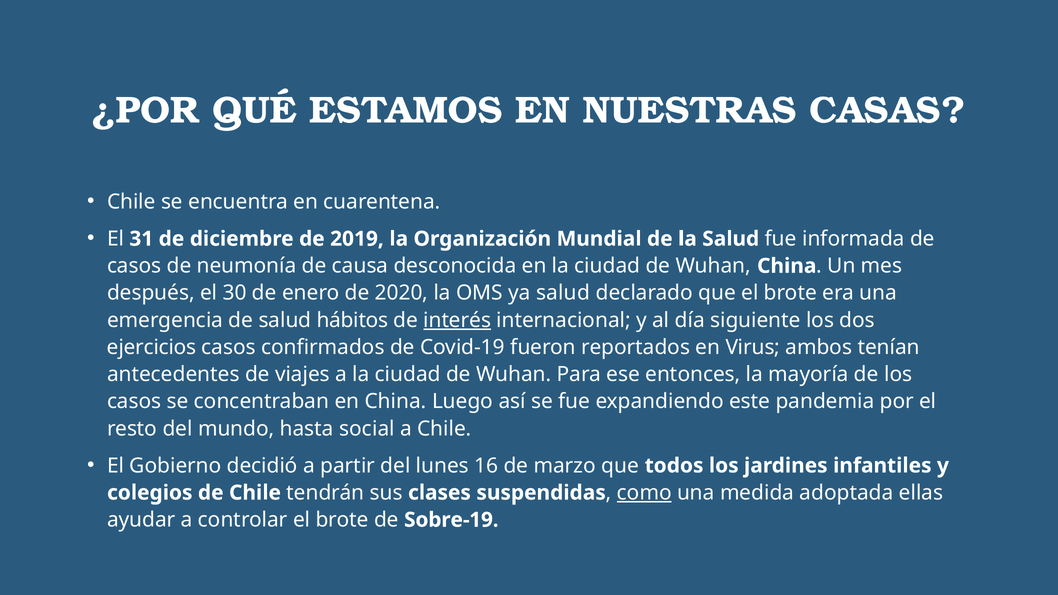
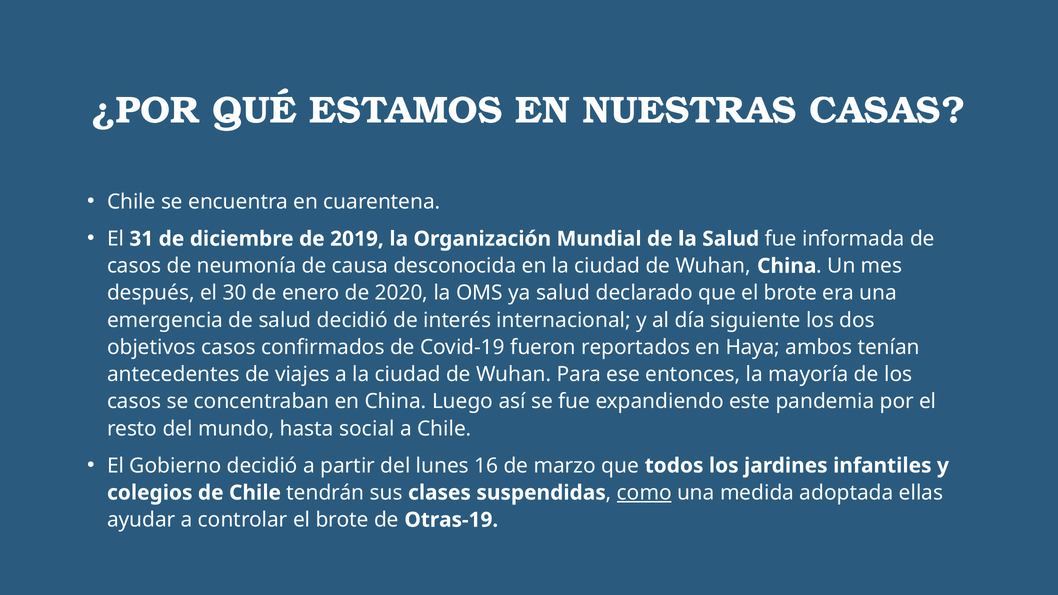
salud hábitos: hábitos -> decidió
interés underline: present -> none
ejercicios: ejercicios -> objetivos
Virus: Virus -> Haya
Sobre-19: Sobre-19 -> Otras-19
